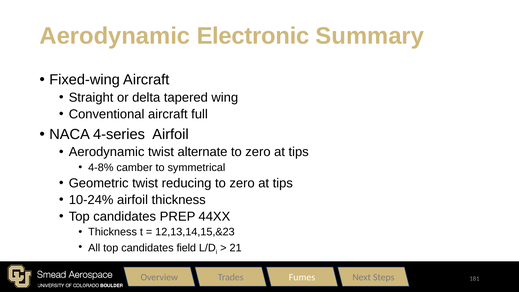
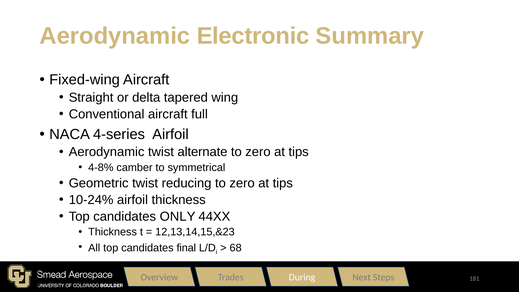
PREP: PREP -> ONLY
field: field -> final
21: 21 -> 68
Fumes: Fumes -> During
